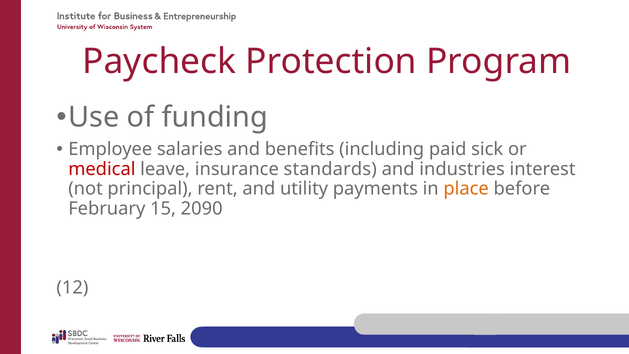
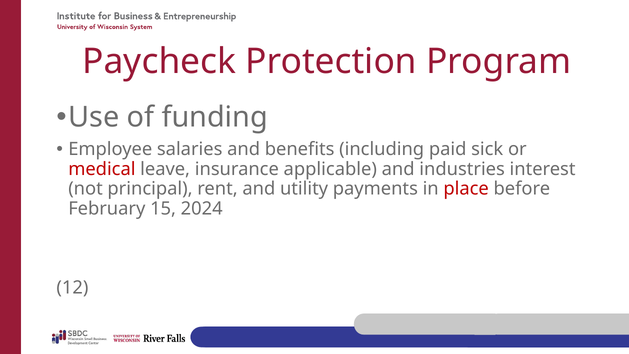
standards: standards -> applicable
place colour: orange -> red
2090: 2090 -> 2024
